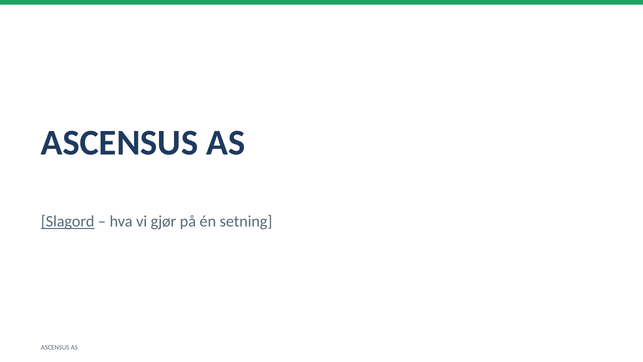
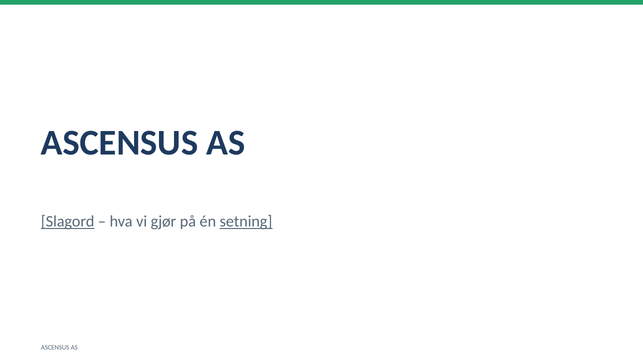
setning underline: none -> present
